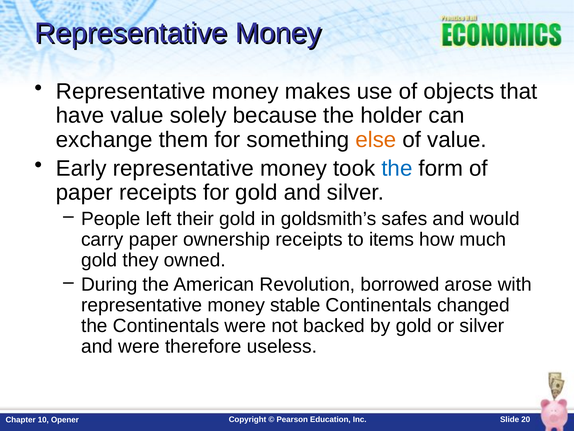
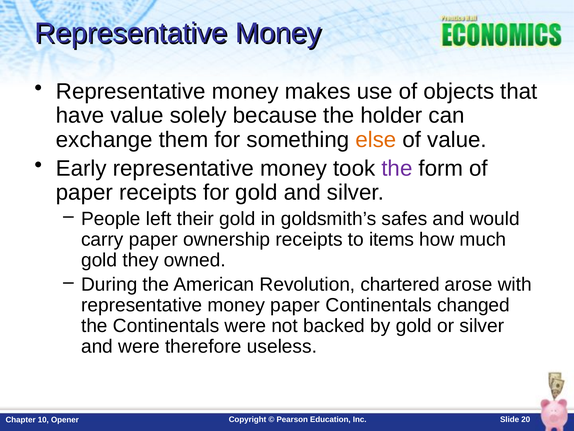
the at (397, 168) colour: blue -> purple
borrowed: borrowed -> chartered
money stable: stable -> paper
